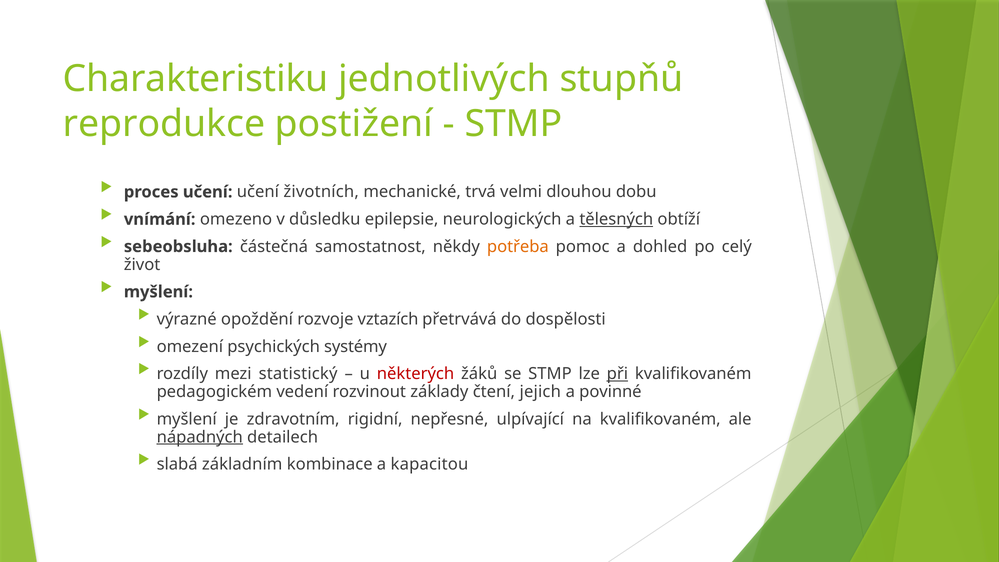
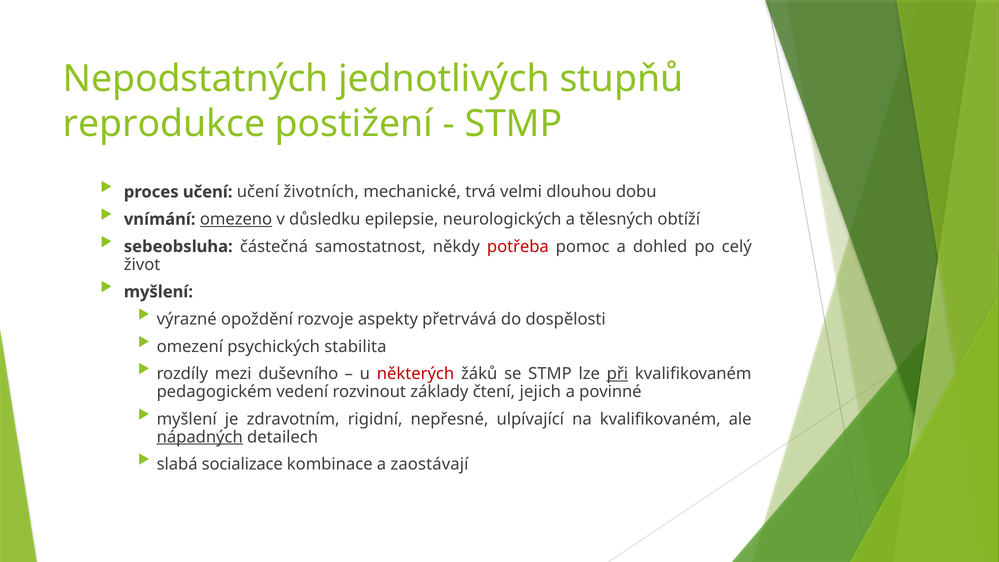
Charakteristiku: Charakteristiku -> Nepodstatných
omezeno underline: none -> present
tělesných underline: present -> none
potřeba colour: orange -> red
vztazích: vztazích -> aspekty
systémy: systémy -> stabilita
statistický: statistický -> duševního
základním: základním -> socializace
kapacitou: kapacitou -> zaostávají
